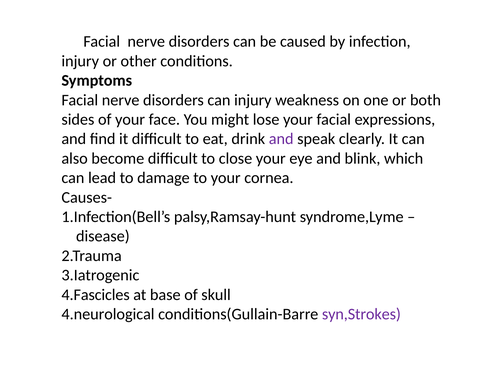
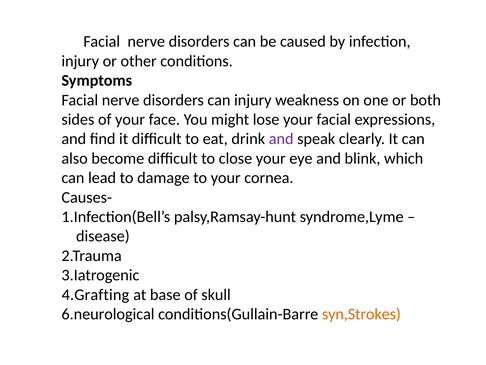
4.Fascicles: 4.Fascicles -> 4.Grafting
4.neurological: 4.neurological -> 6.neurological
syn,Strokes colour: purple -> orange
